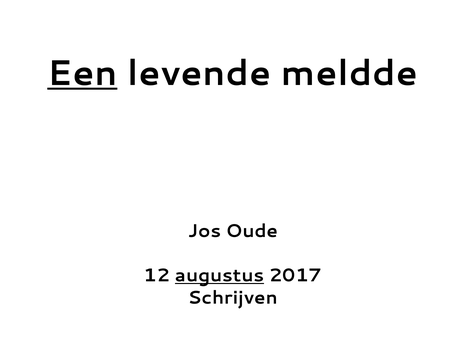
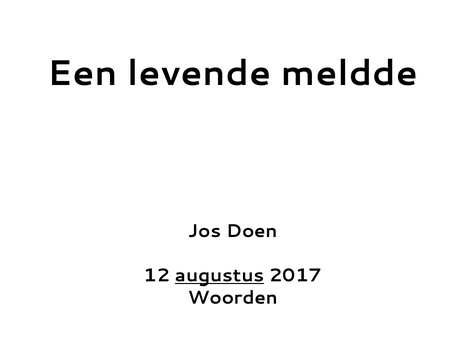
Een underline: present -> none
Oude: Oude -> Doen
Schrijven: Schrijven -> Woorden
